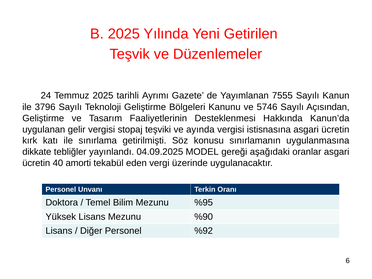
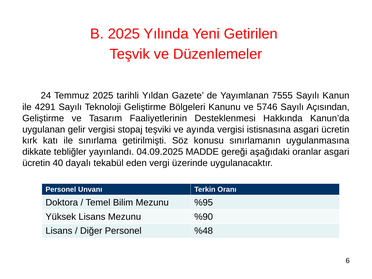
Ayrımı: Ayrımı -> Yıldan
3796: 3796 -> 4291
MODEL: MODEL -> MADDE
amorti: amorti -> dayalı
%92: %92 -> %48
